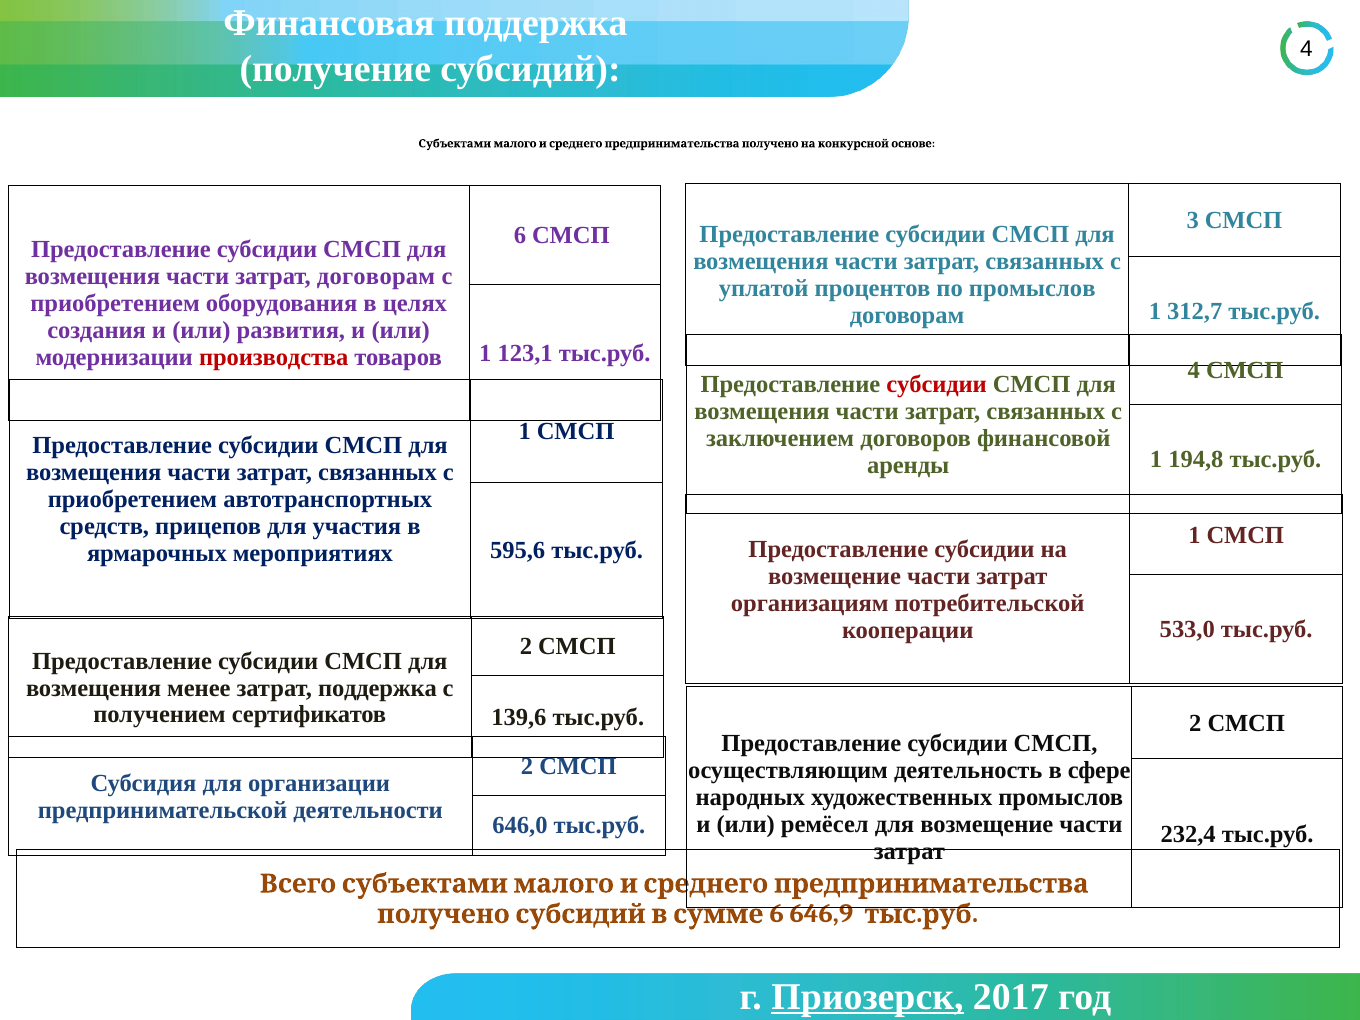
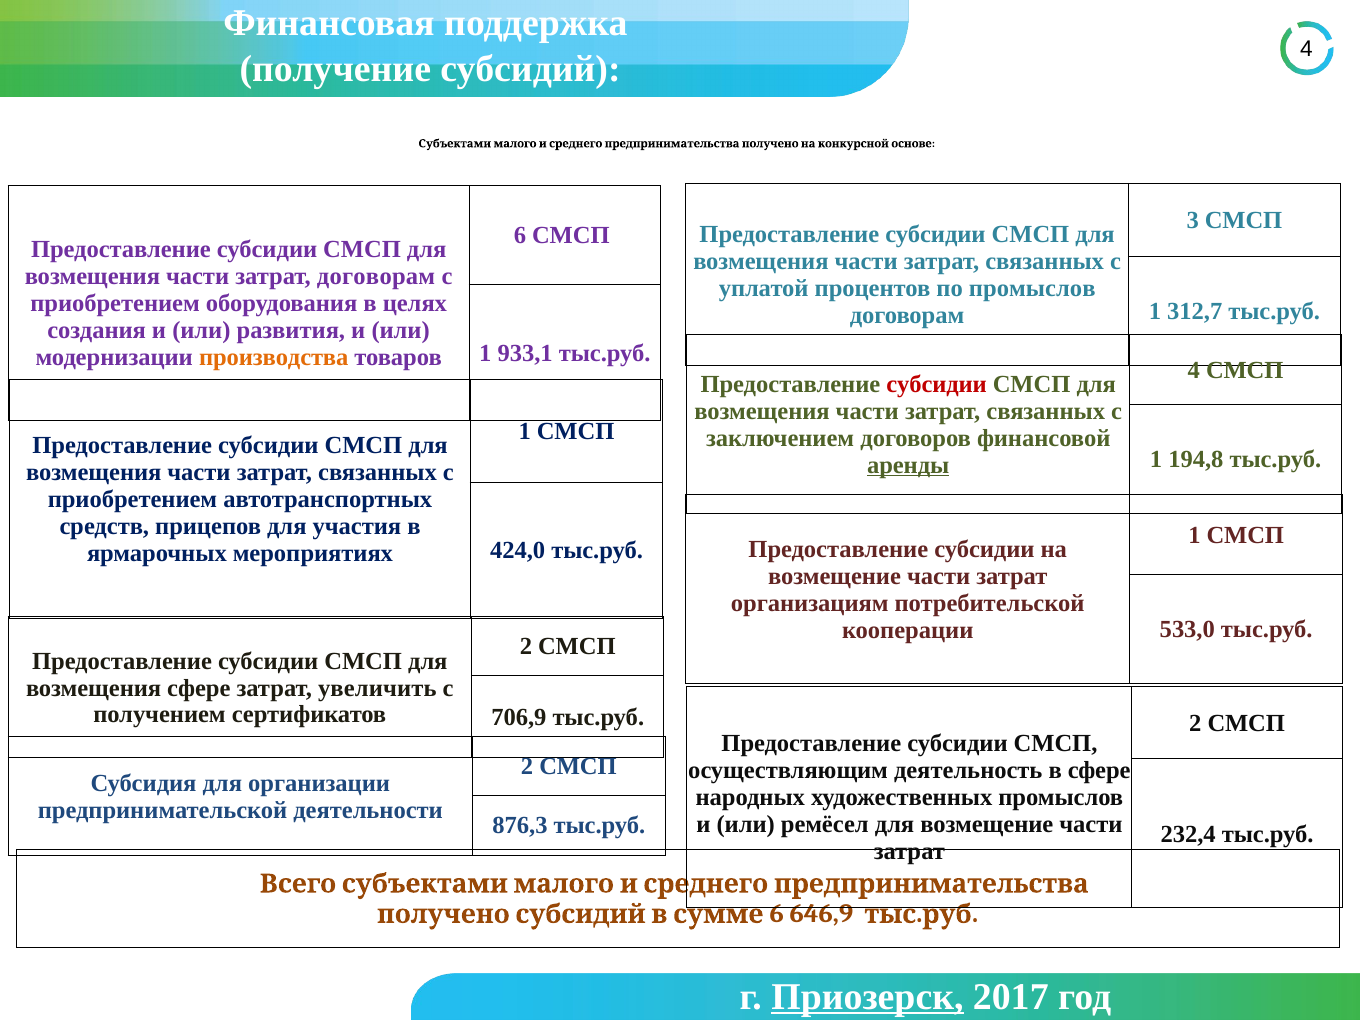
123,1: 123,1 -> 933,1
производства colour: red -> orange
аренды underline: none -> present
595,6: 595,6 -> 424,0
возмещения менее: менее -> сфере
затрат поддержка: поддержка -> увеличить
139,6: 139,6 -> 706,9
646,0: 646,0 -> 876,3
